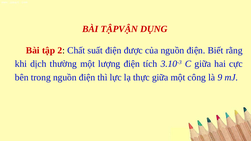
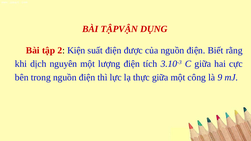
Chất: Chất -> Kiện
thường: thường -> nguyên
